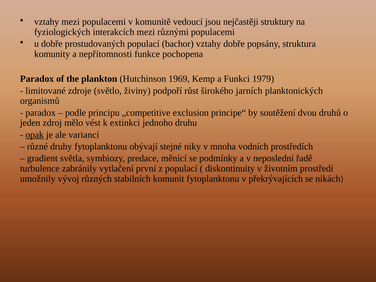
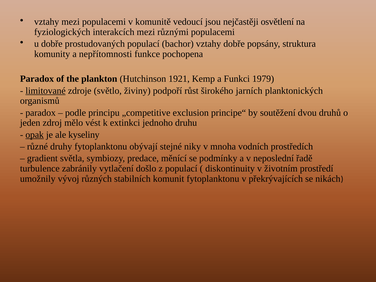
struktury: struktury -> osvětlení
1969: 1969 -> 1921
limitované underline: none -> present
variancí: variancí -> kyseliny
první: první -> došlo
